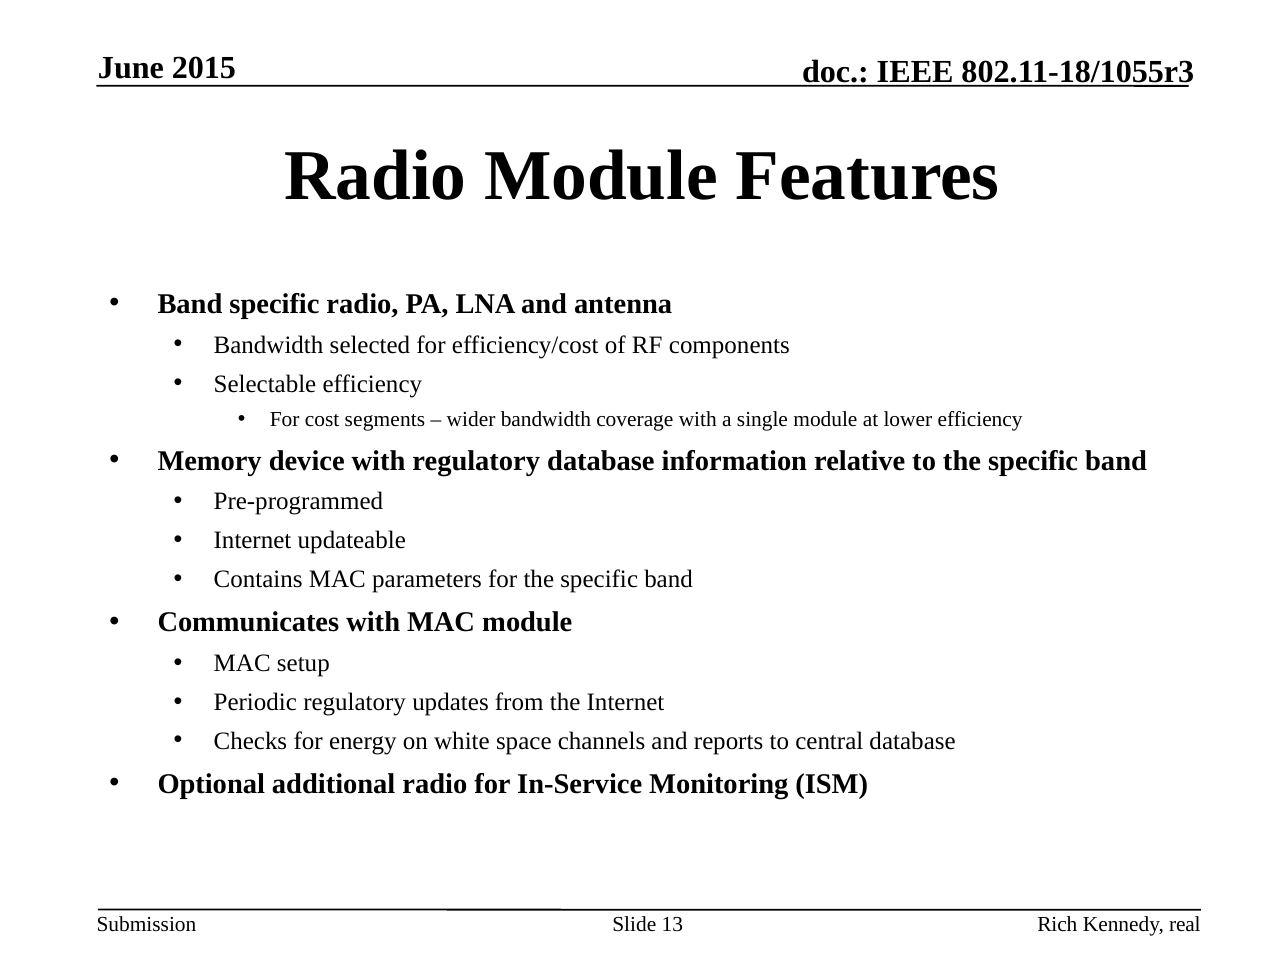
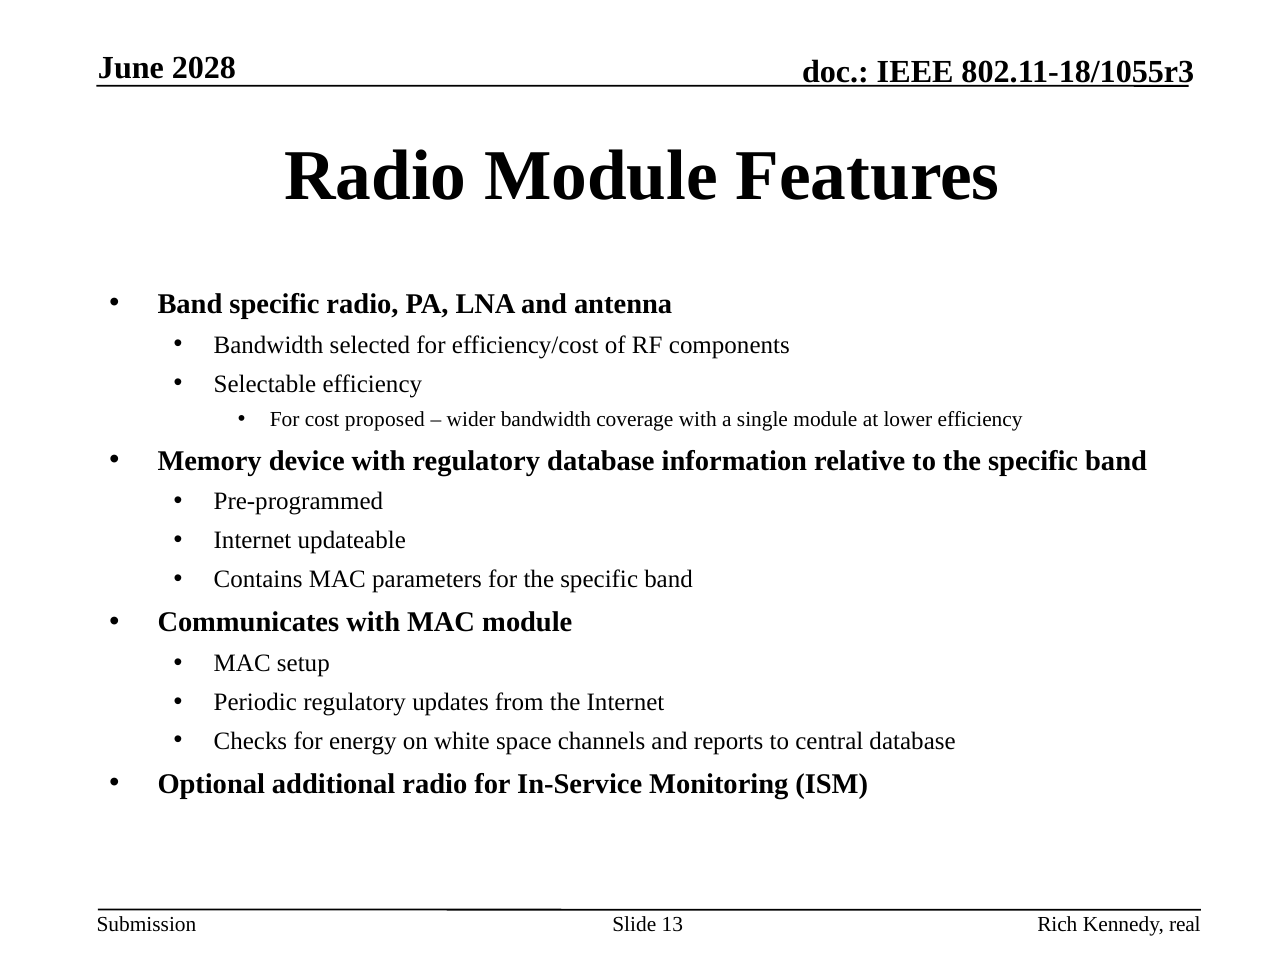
2015: 2015 -> 2028
segments: segments -> proposed
